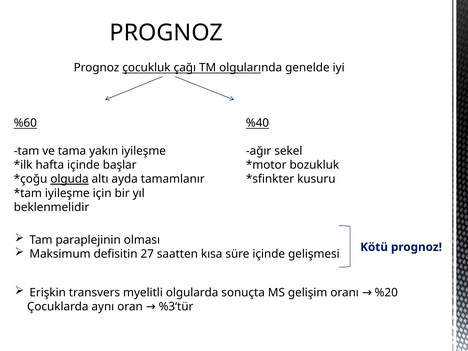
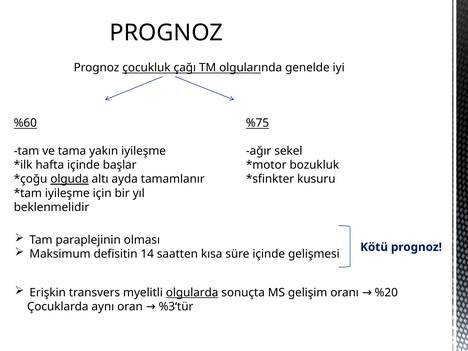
%40: %40 -> %75
27: 27 -> 14
olgularda underline: none -> present
